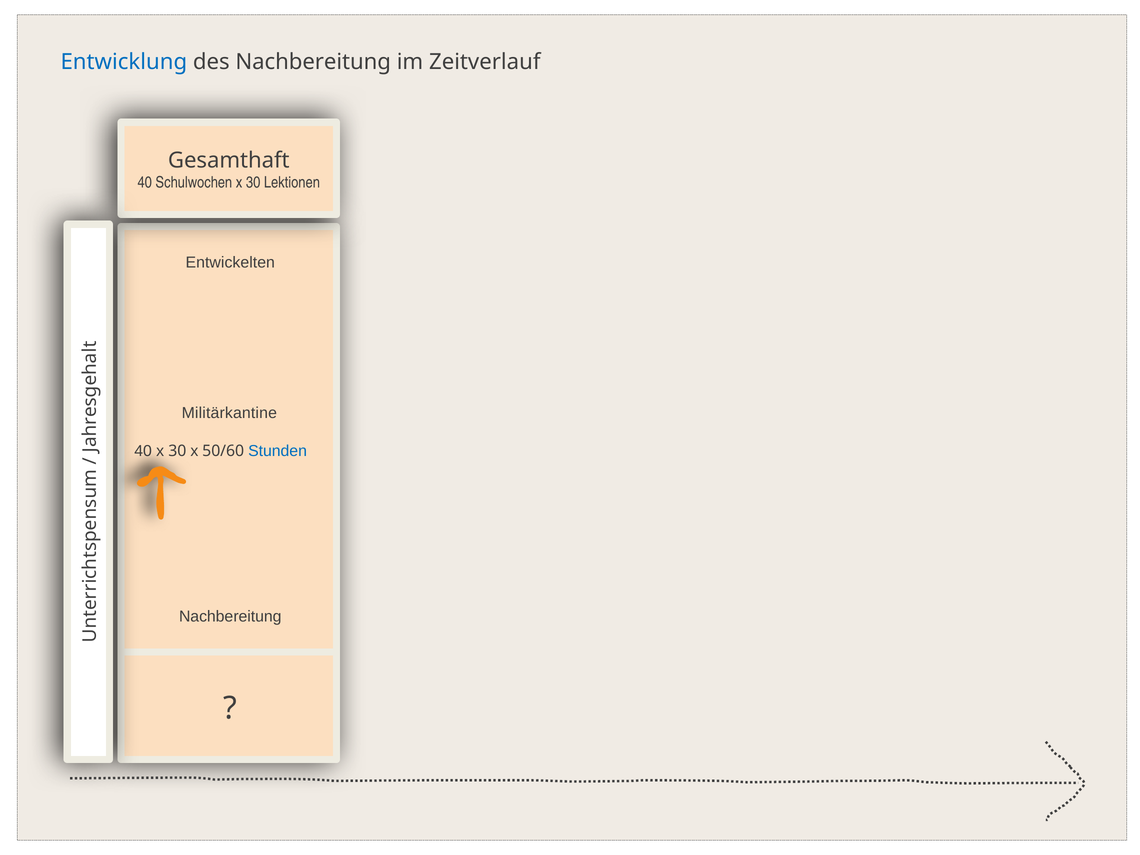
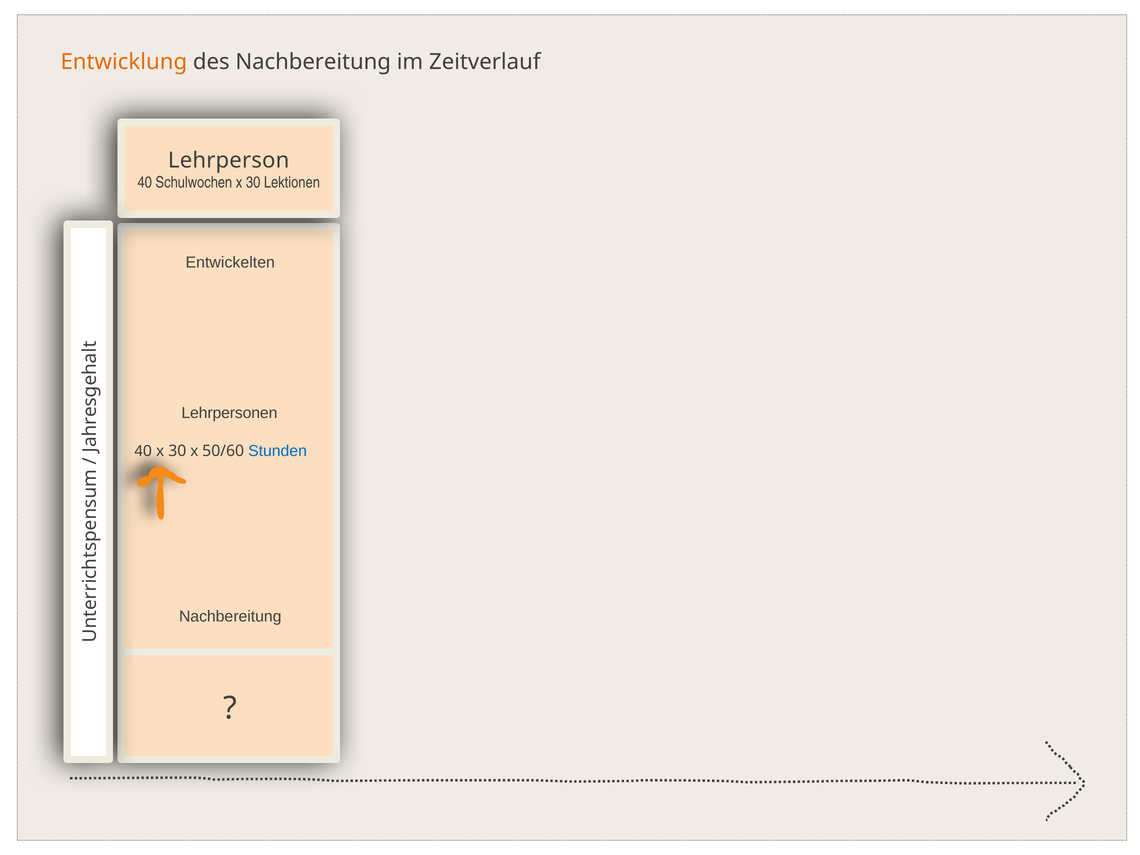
Entwicklung colour: blue -> orange
Gesamthaft: Gesamthaft -> Lehrperson
Militärkantine: Militärkantine -> Lehrpersonen
